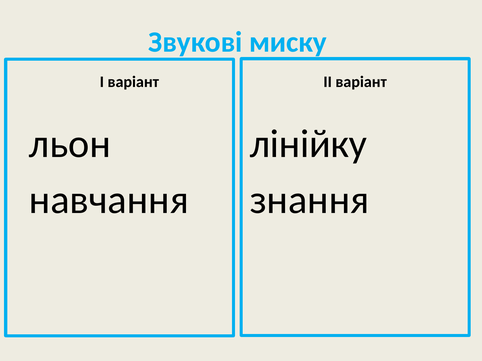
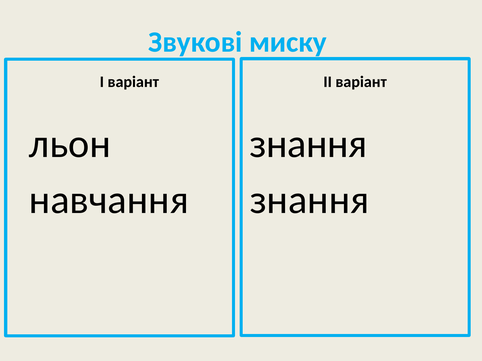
лінійку at (308, 144): лінійку -> знання
